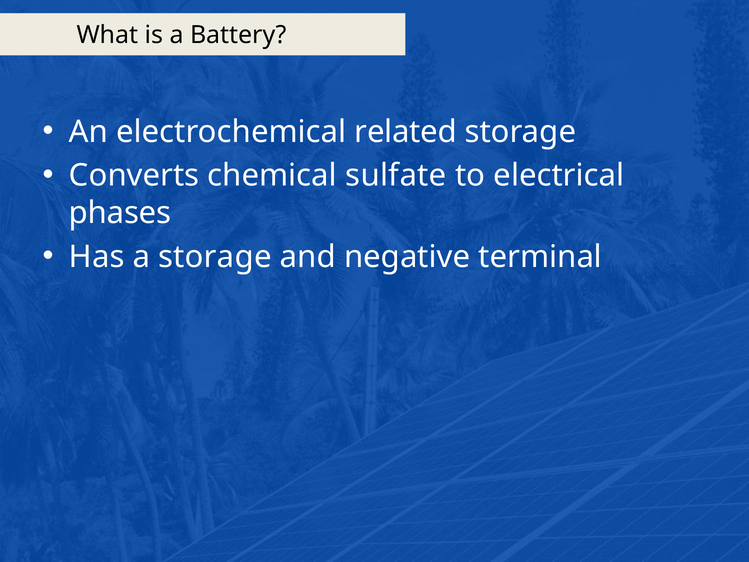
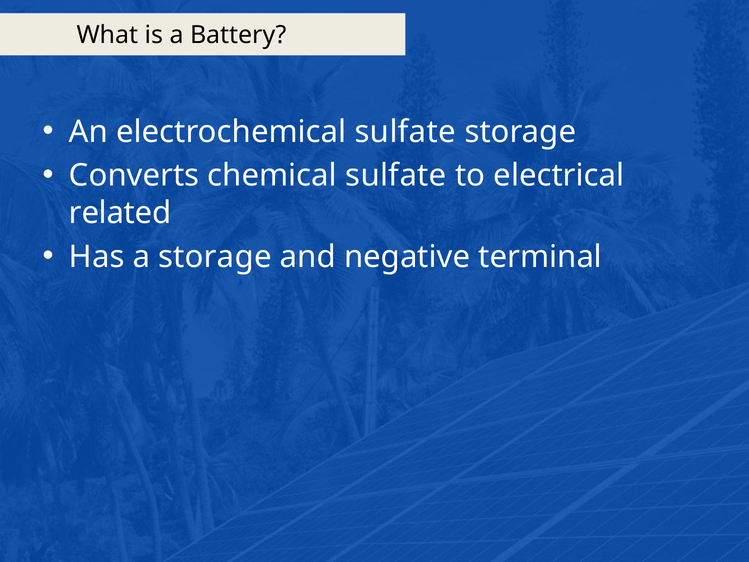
electrochemical related: related -> sulfate
phases: phases -> related
